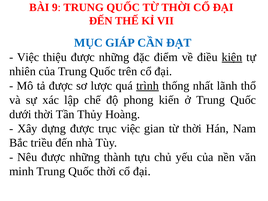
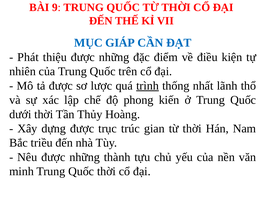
Việc at (28, 57): Việc -> Phát
kiện underline: present -> none
trục việc: việc -> trúc
